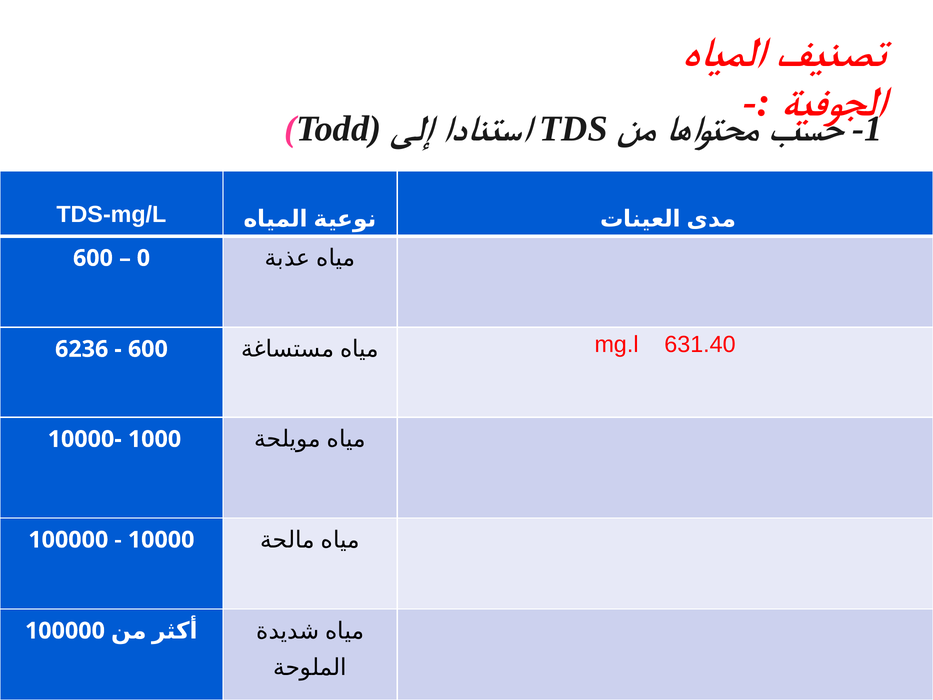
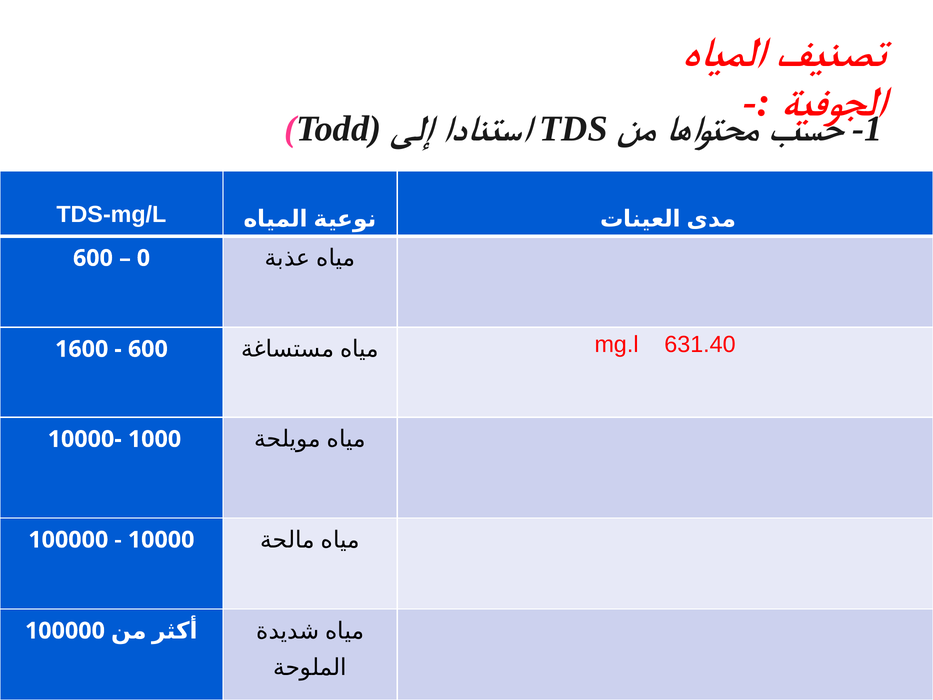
6236: 6236 -> 1600
